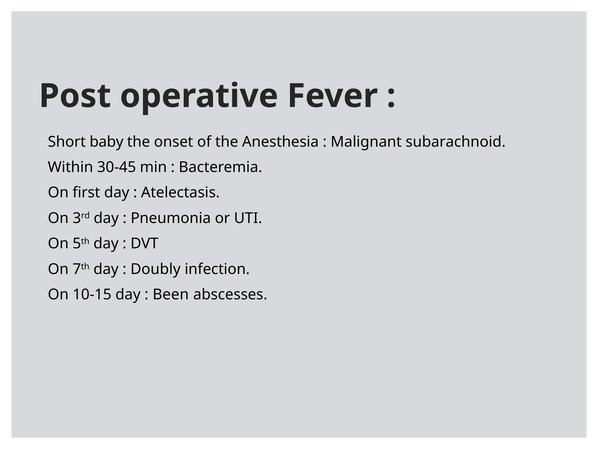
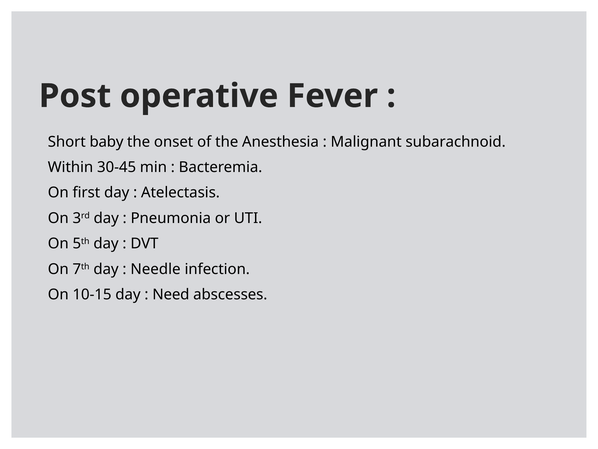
Doubly: Doubly -> Needle
Been: Been -> Need
